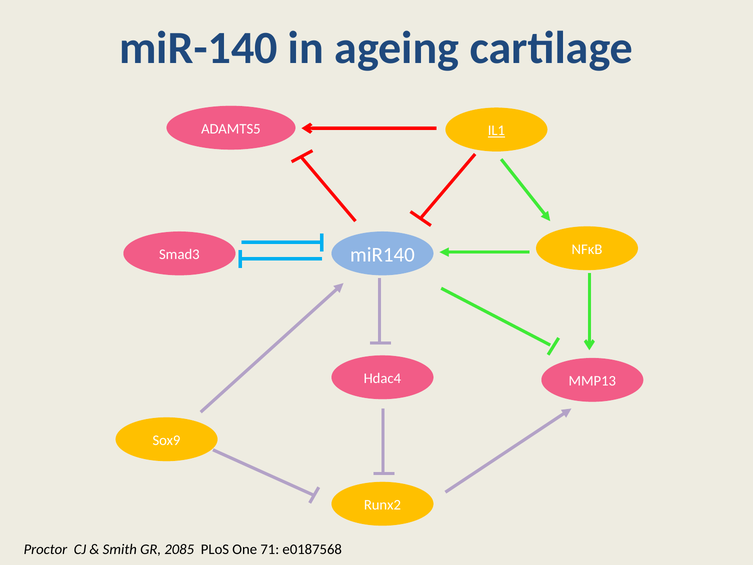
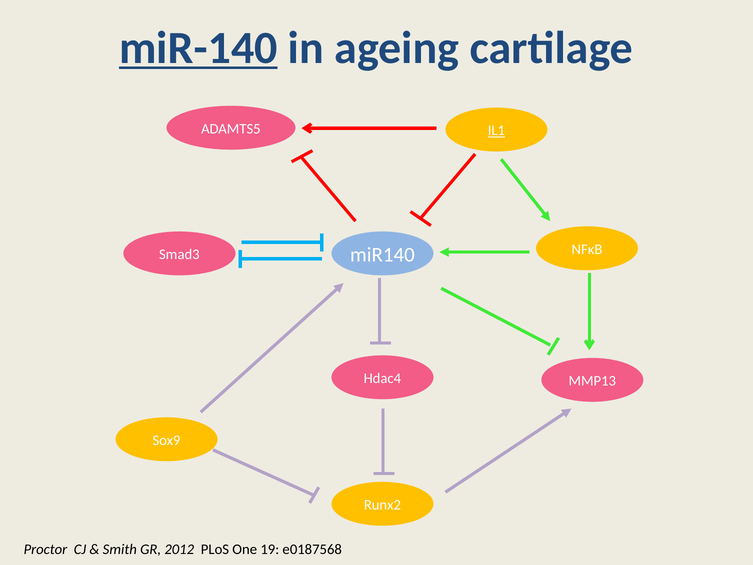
miR-140 underline: none -> present
2085: 2085 -> 2012
71: 71 -> 19
